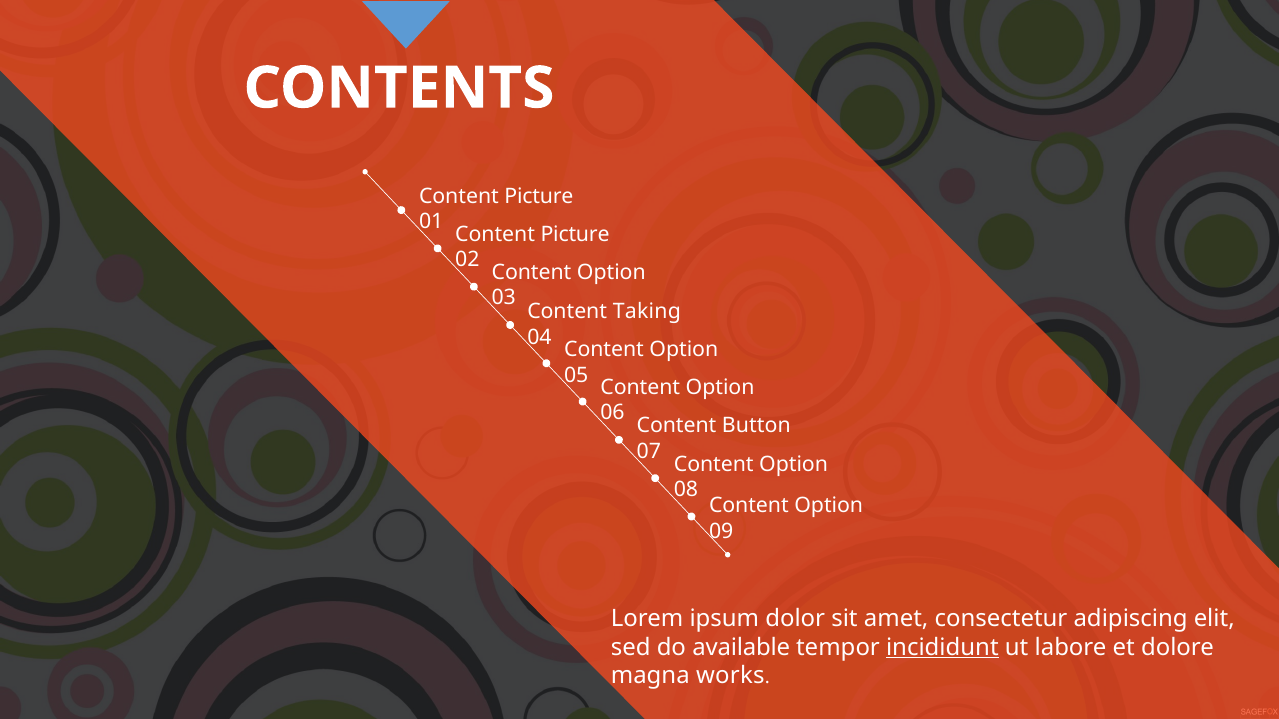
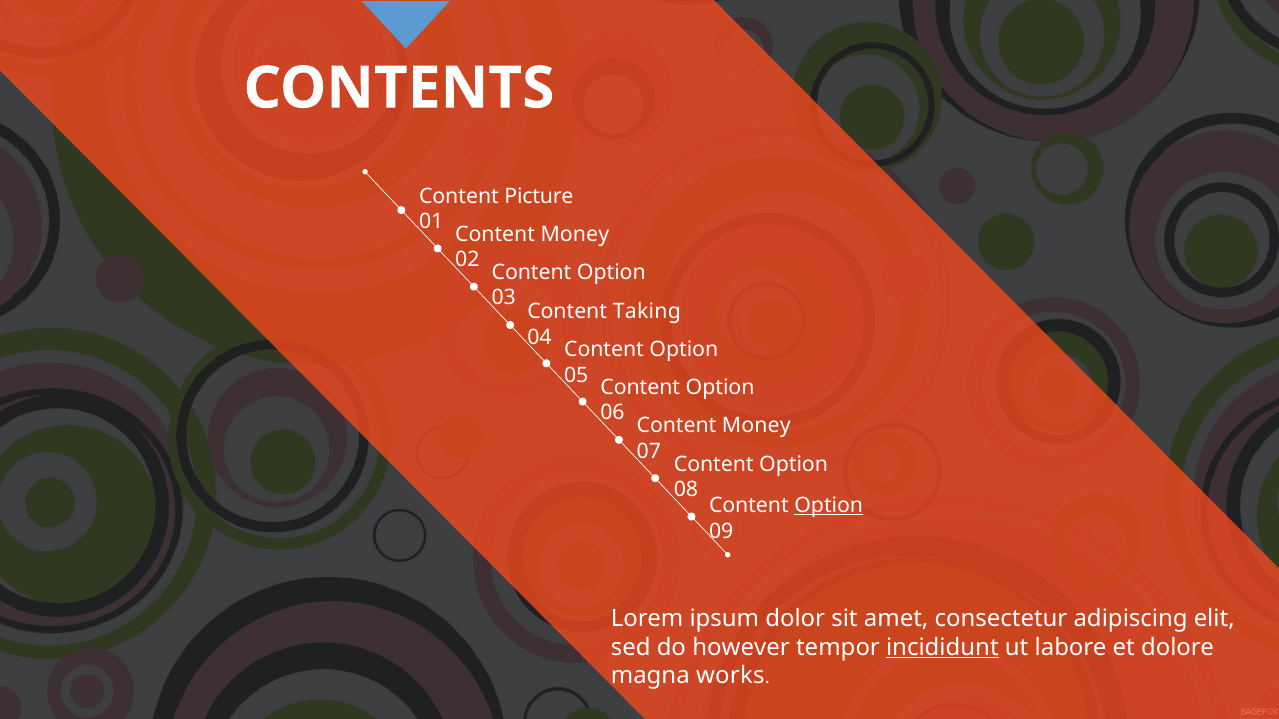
Picture at (575, 234): Picture -> Money
Button at (756, 426): Button -> Money
Option at (829, 506) underline: none -> present
available: available -> however
